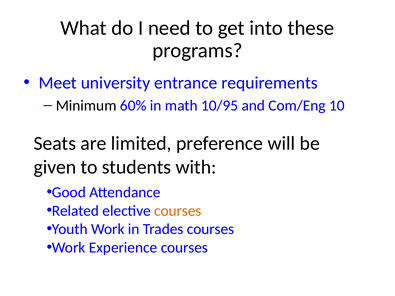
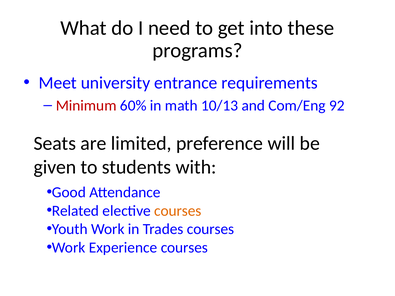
Minimum colour: black -> red
10/95: 10/95 -> 10/13
10: 10 -> 92
